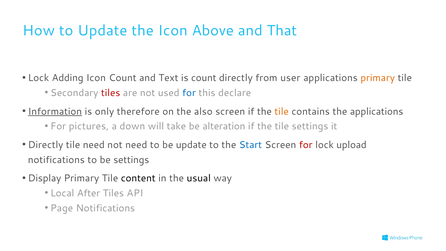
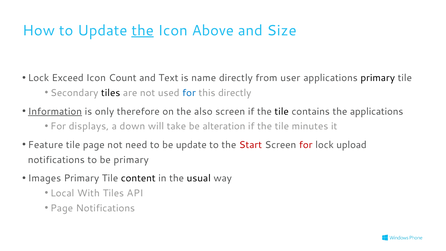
the at (143, 30) underline: none -> present
That: That -> Size
Adding: Adding -> Exceed
is count: count -> name
primary at (378, 78) colour: orange -> black
tiles at (111, 93) colour: red -> black
this declare: declare -> directly
tile at (282, 111) colour: orange -> black
pictures: pictures -> displays
tile settings: settings -> minutes
Directly at (46, 145): Directly -> Feature
tile need: need -> page
Start colour: blue -> red
be settings: settings -> primary
Display: Display -> Images
After: After -> With
